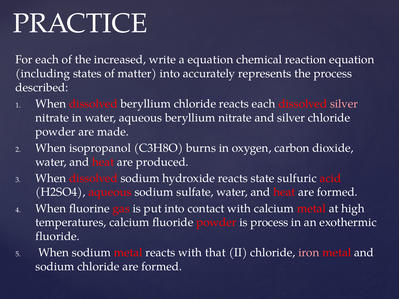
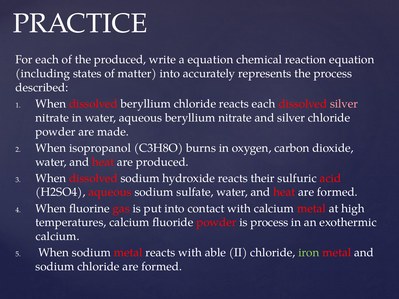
the increased: increased -> produced
state: state -> their
fluoride at (58, 237): fluoride -> calcium
that: that -> able
iron colour: pink -> light green
